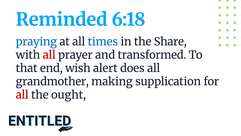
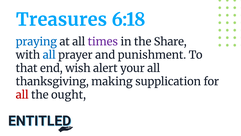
Reminded: Reminded -> Treasures
times colour: blue -> purple
all at (49, 55) colour: red -> blue
transformed: transformed -> punishment
does: does -> your
grandmother: grandmother -> thanksgiving
